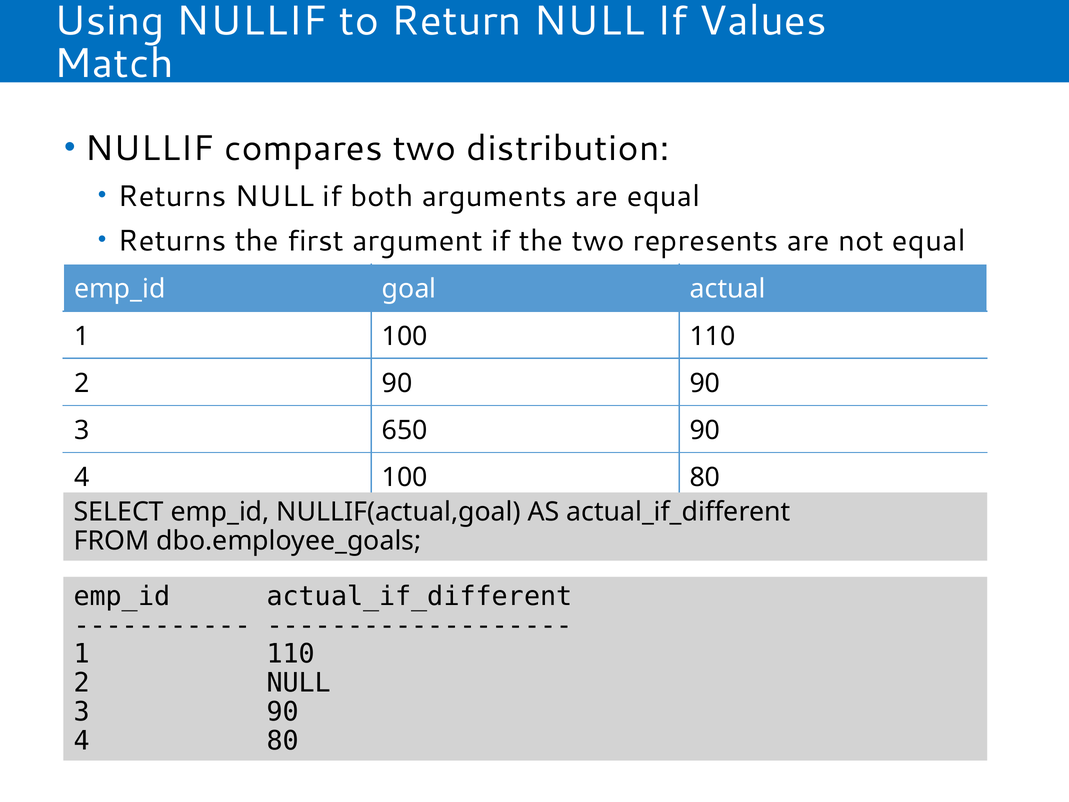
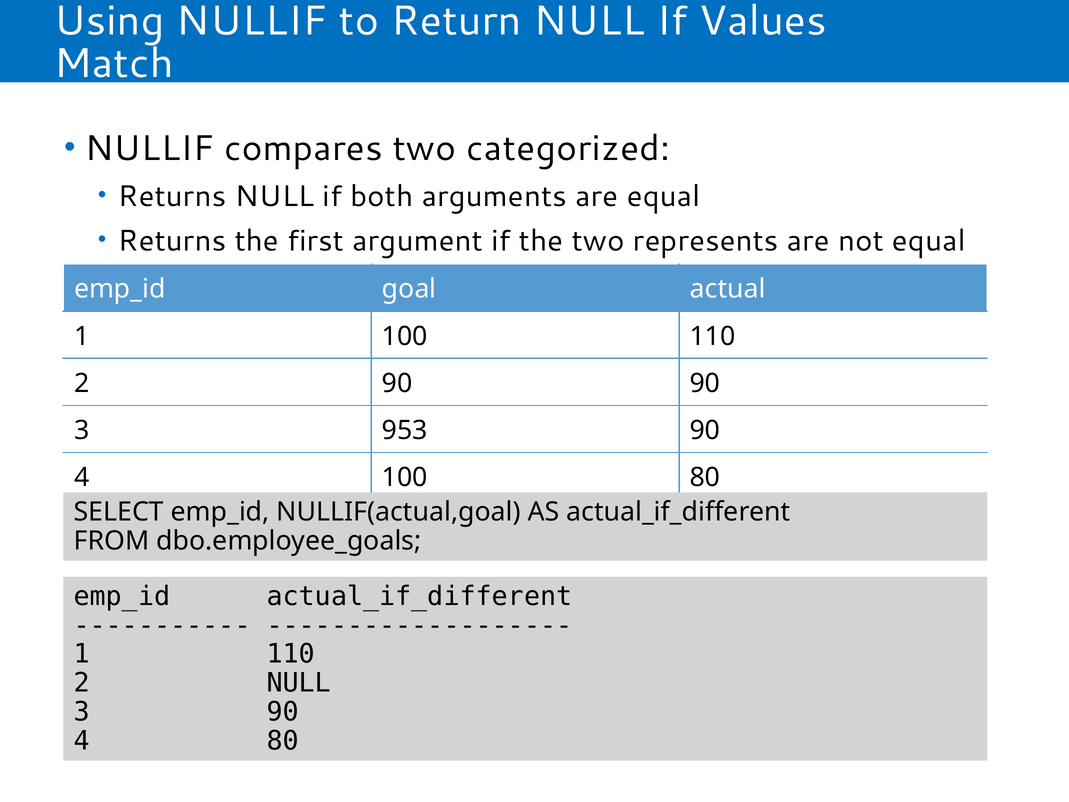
distribution: distribution -> categorized
650: 650 -> 953
